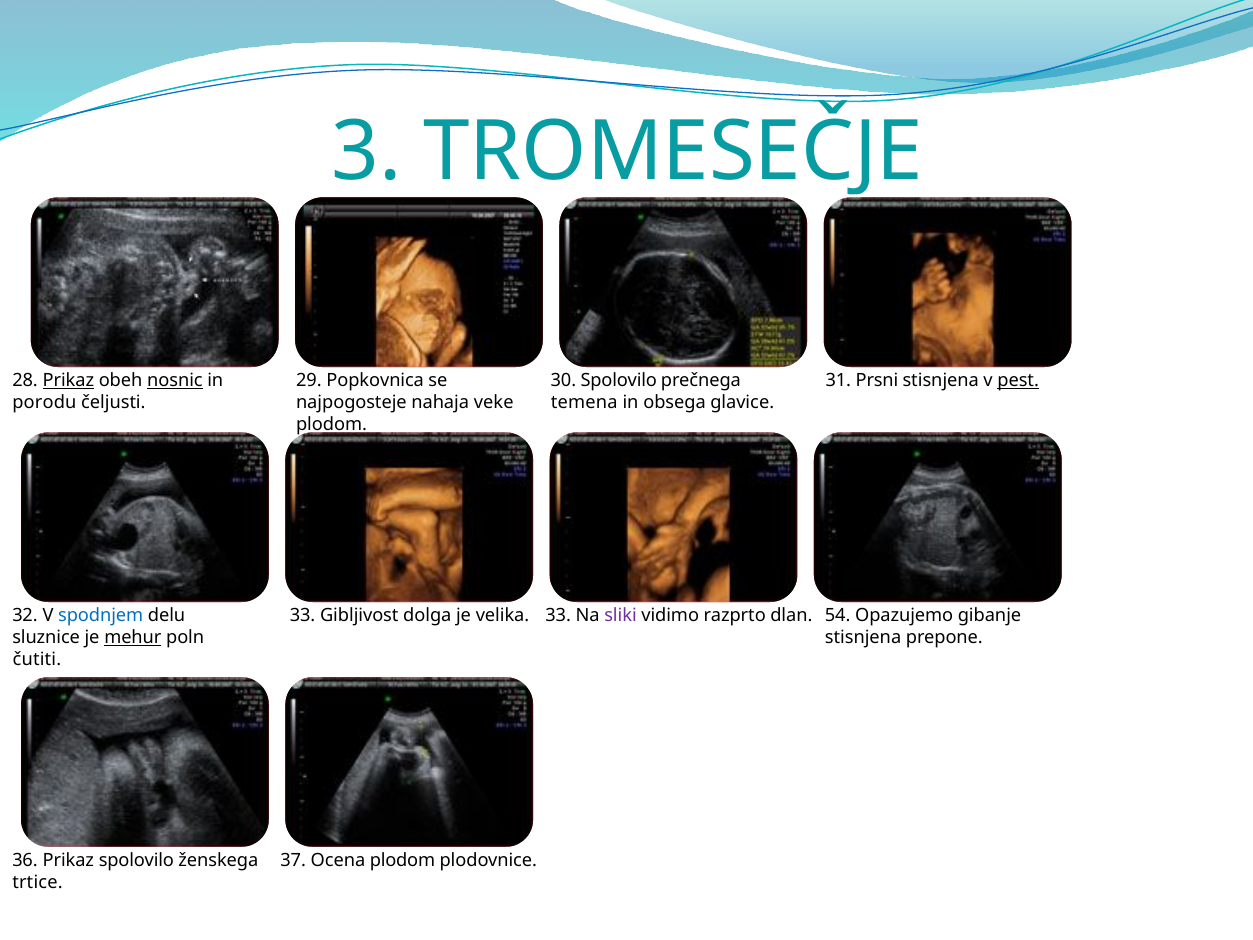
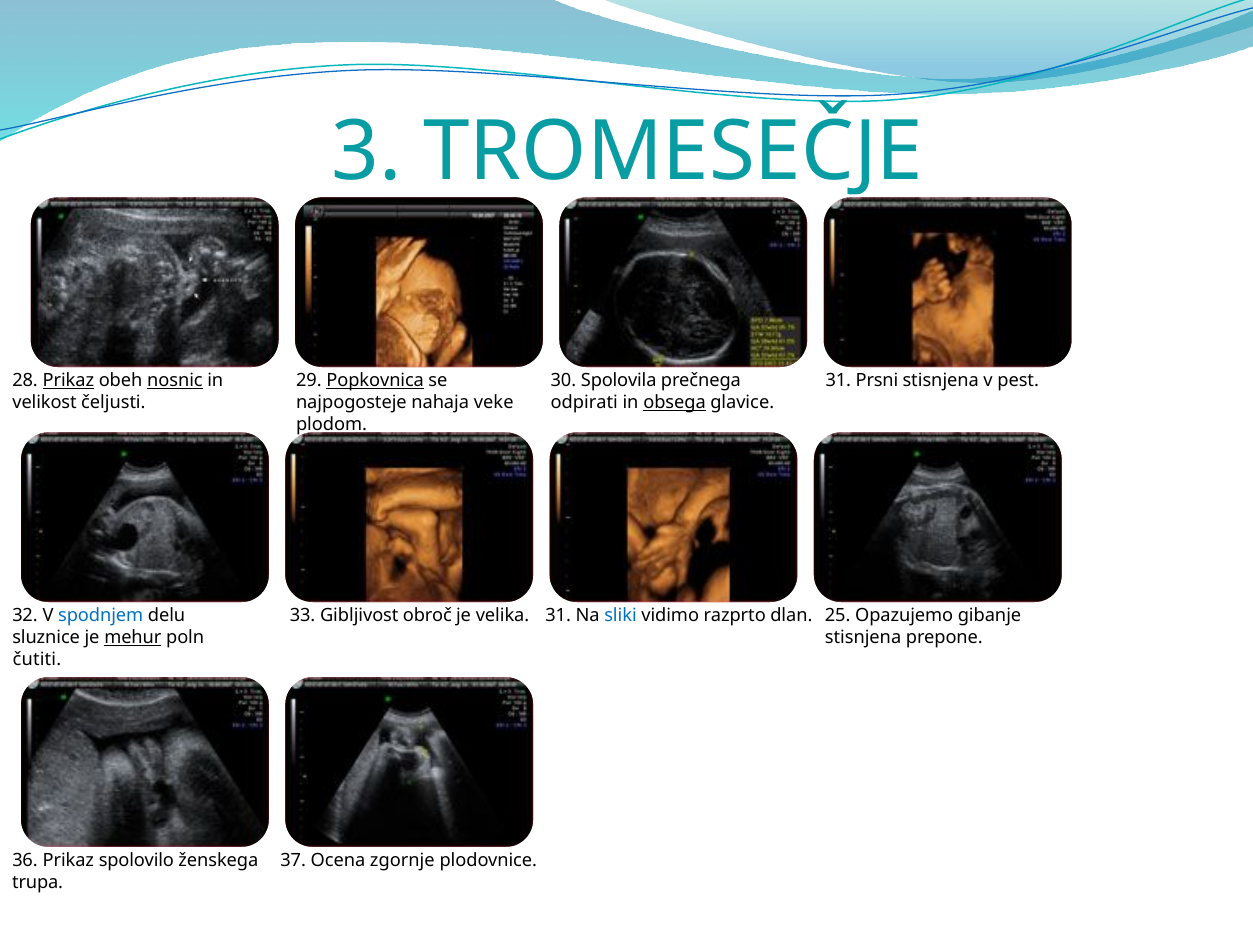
Popkovnica underline: none -> present
30 Spolovilo: Spolovilo -> Spolovila
pest underline: present -> none
porodu: porodu -> velikost
temena: temena -> odpirati
obsega underline: none -> present
dolga: dolga -> obroč
velika 33: 33 -> 31
sliki colour: purple -> blue
54: 54 -> 25
Ocena plodom: plodom -> zgornje
trtice: trtice -> trupa
